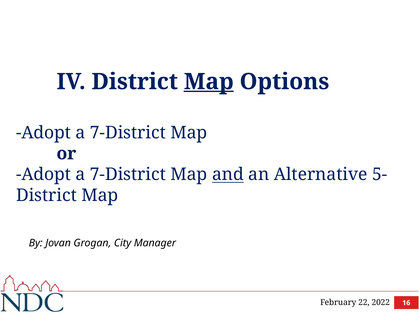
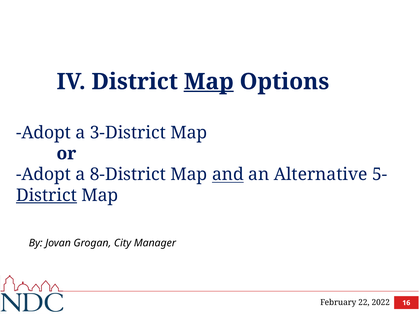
7-District at (128, 133): 7-District -> 3-District
7-District at (128, 175): 7-District -> 8-District
District at (46, 196) underline: none -> present
